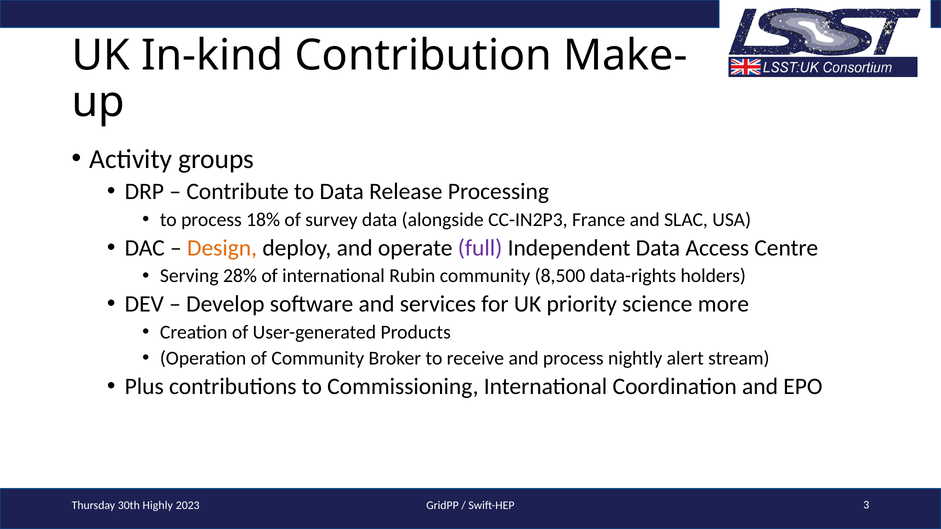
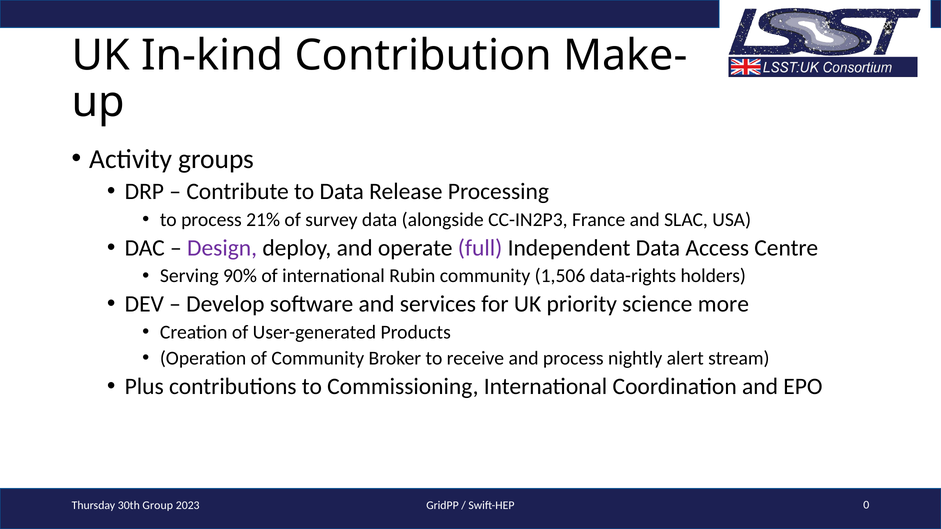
18%: 18% -> 21%
Design colour: orange -> purple
28%: 28% -> 90%
8,500: 8,500 -> 1,506
Highly: Highly -> Group
3: 3 -> 0
